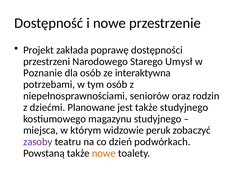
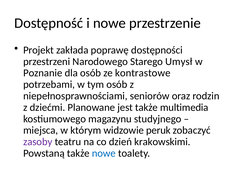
interaktywna: interaktywna -> kontrastowe
także studyjnego: studyjnego -> multimedia
podwórkach: podwórkach -> krakowskimi
nowe at (104, 153) colour: orange -> blue
